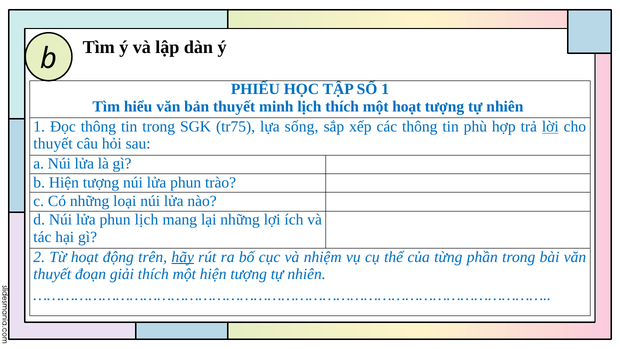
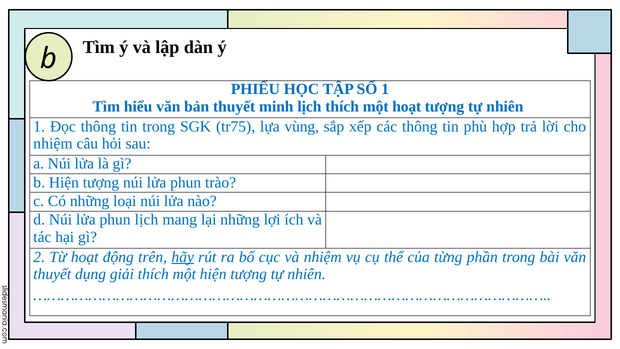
sống: sống -> vùng
lời underline: present -> none
thuyết at (53, 144): thuyết -> nhiệm
đoạn: đoạn -> dụng
